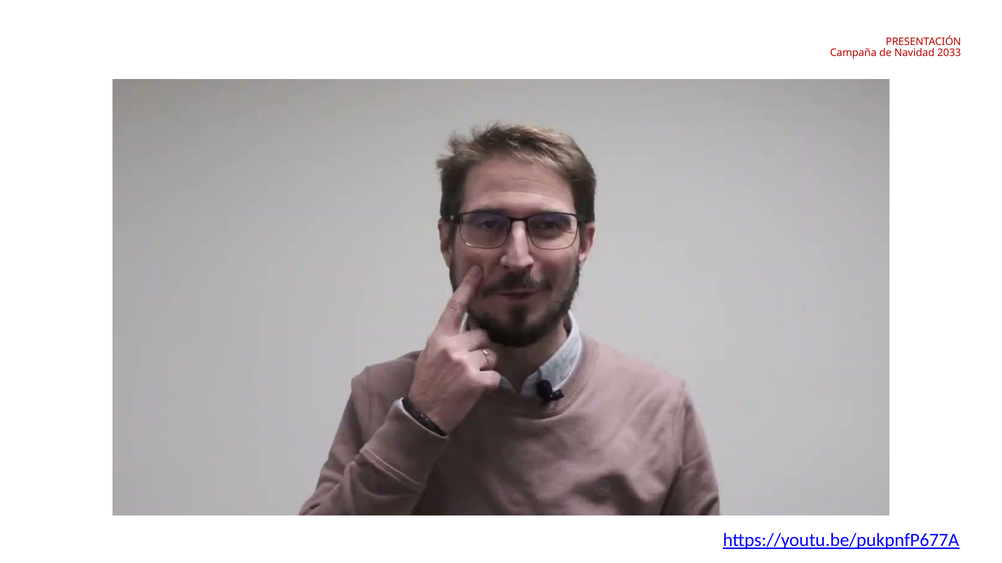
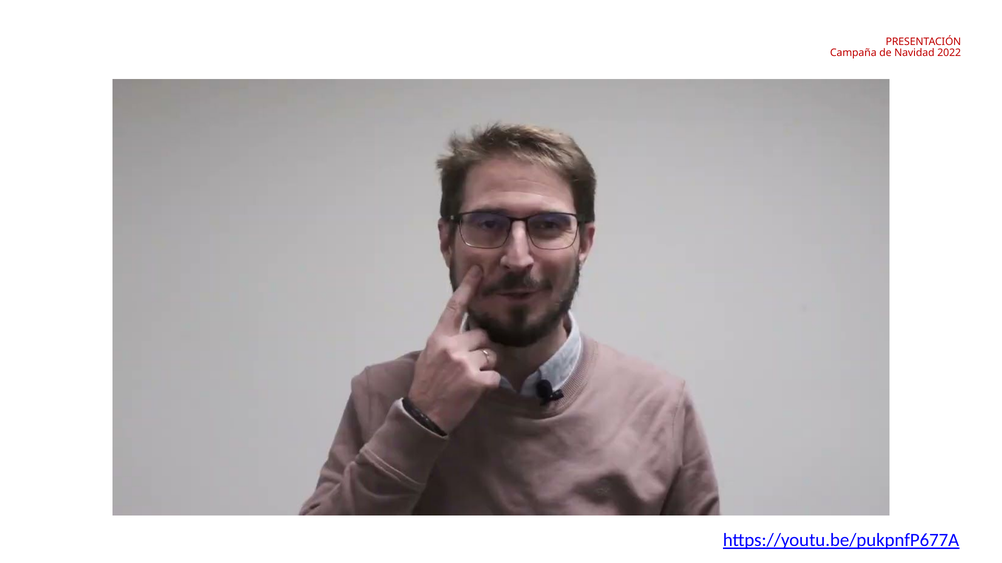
2033: 2033 -> 2022
